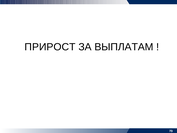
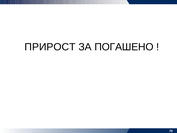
ВЫПЛАТАМ: ВЫПЛАТАМ -> ПОГАШЕНО
